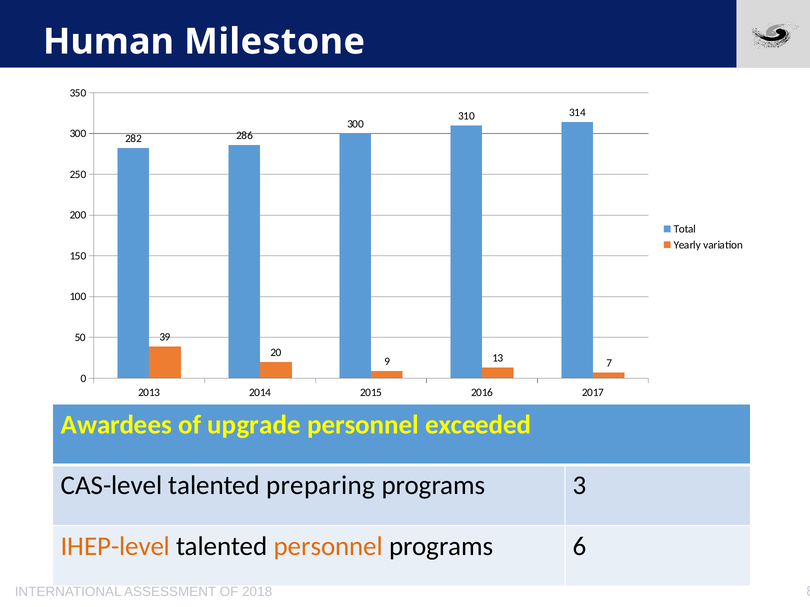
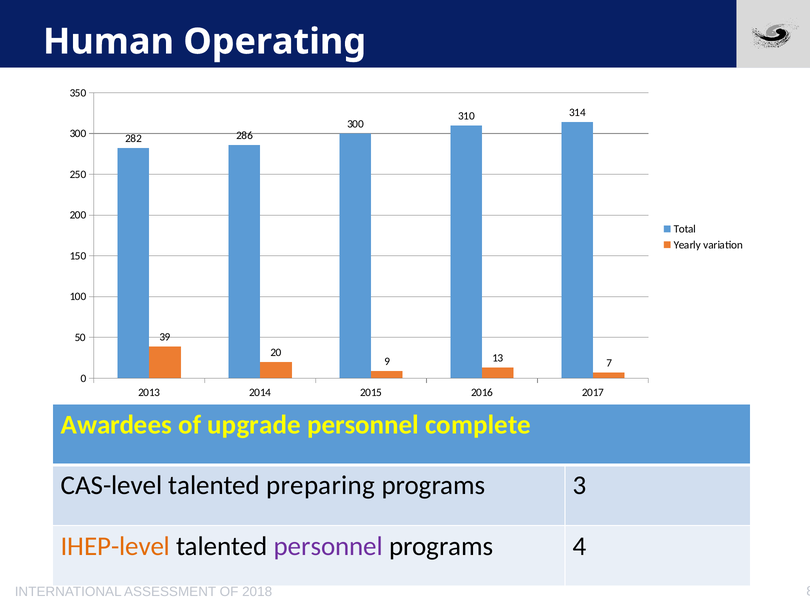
Milestone: Milestone -> Operating
exceeded: exceeded -> complete
personnel at (328, 547) colour: orange -> purple
6: 6 -> 4
